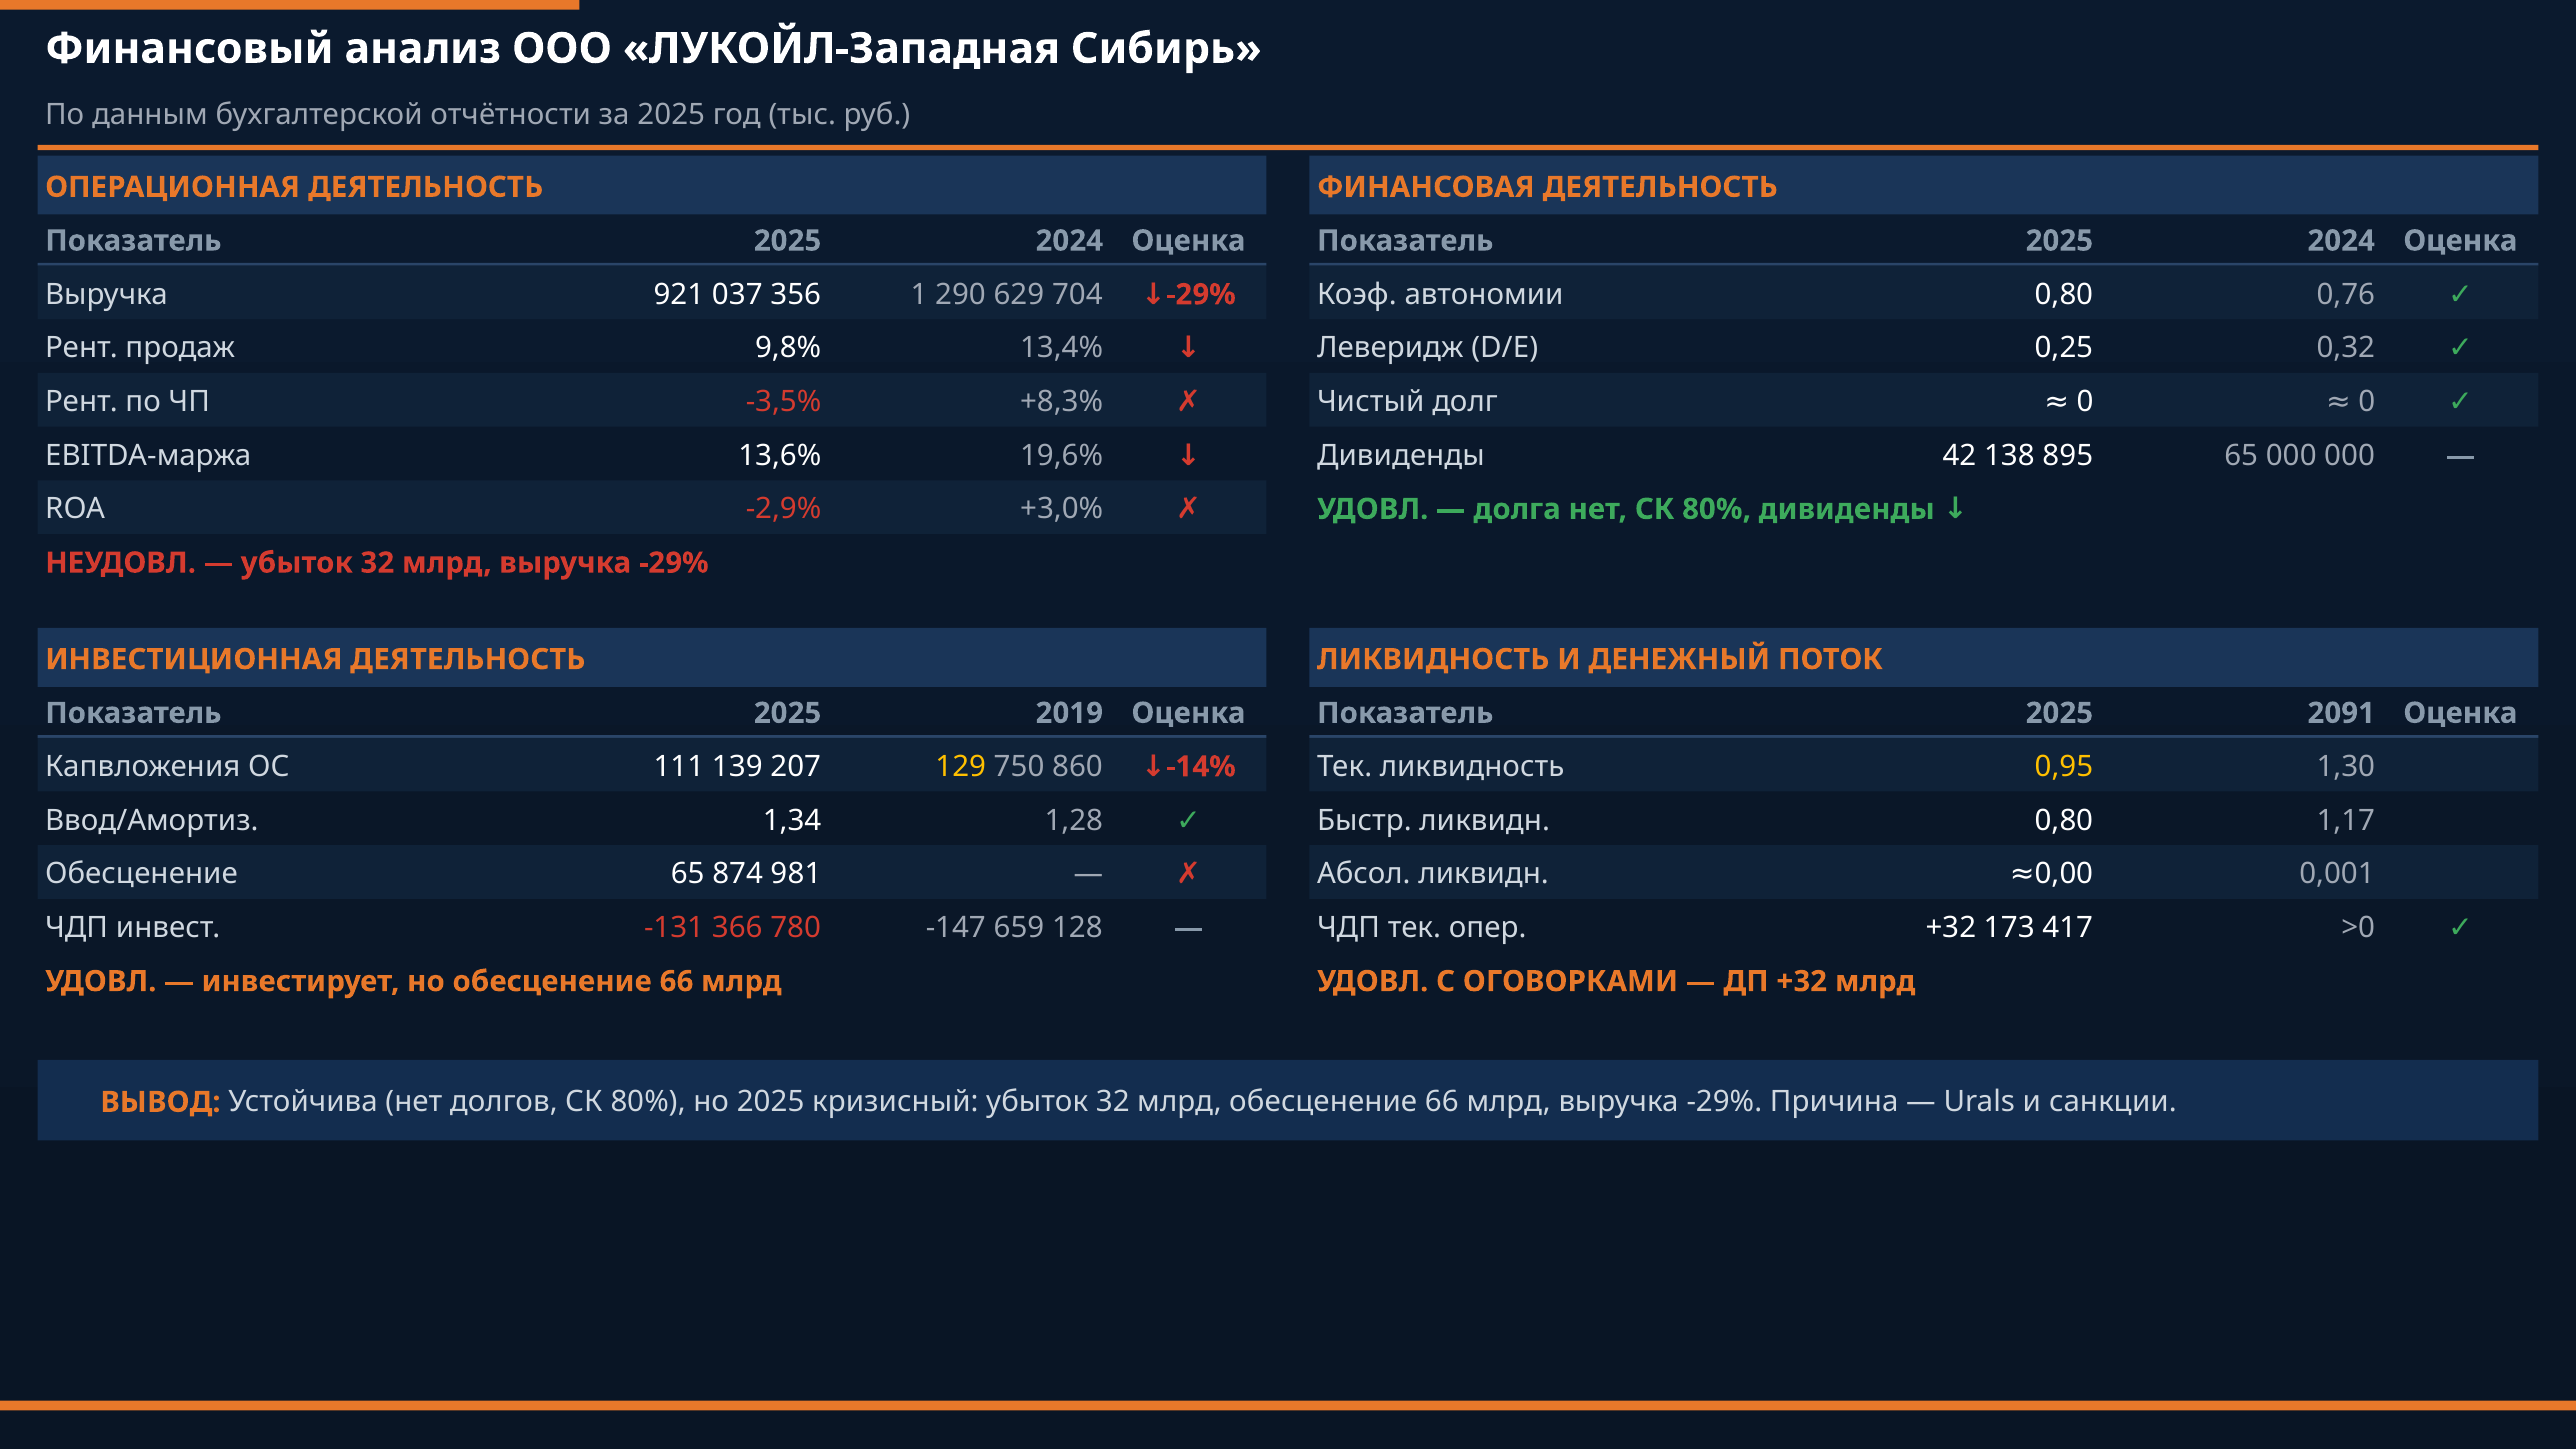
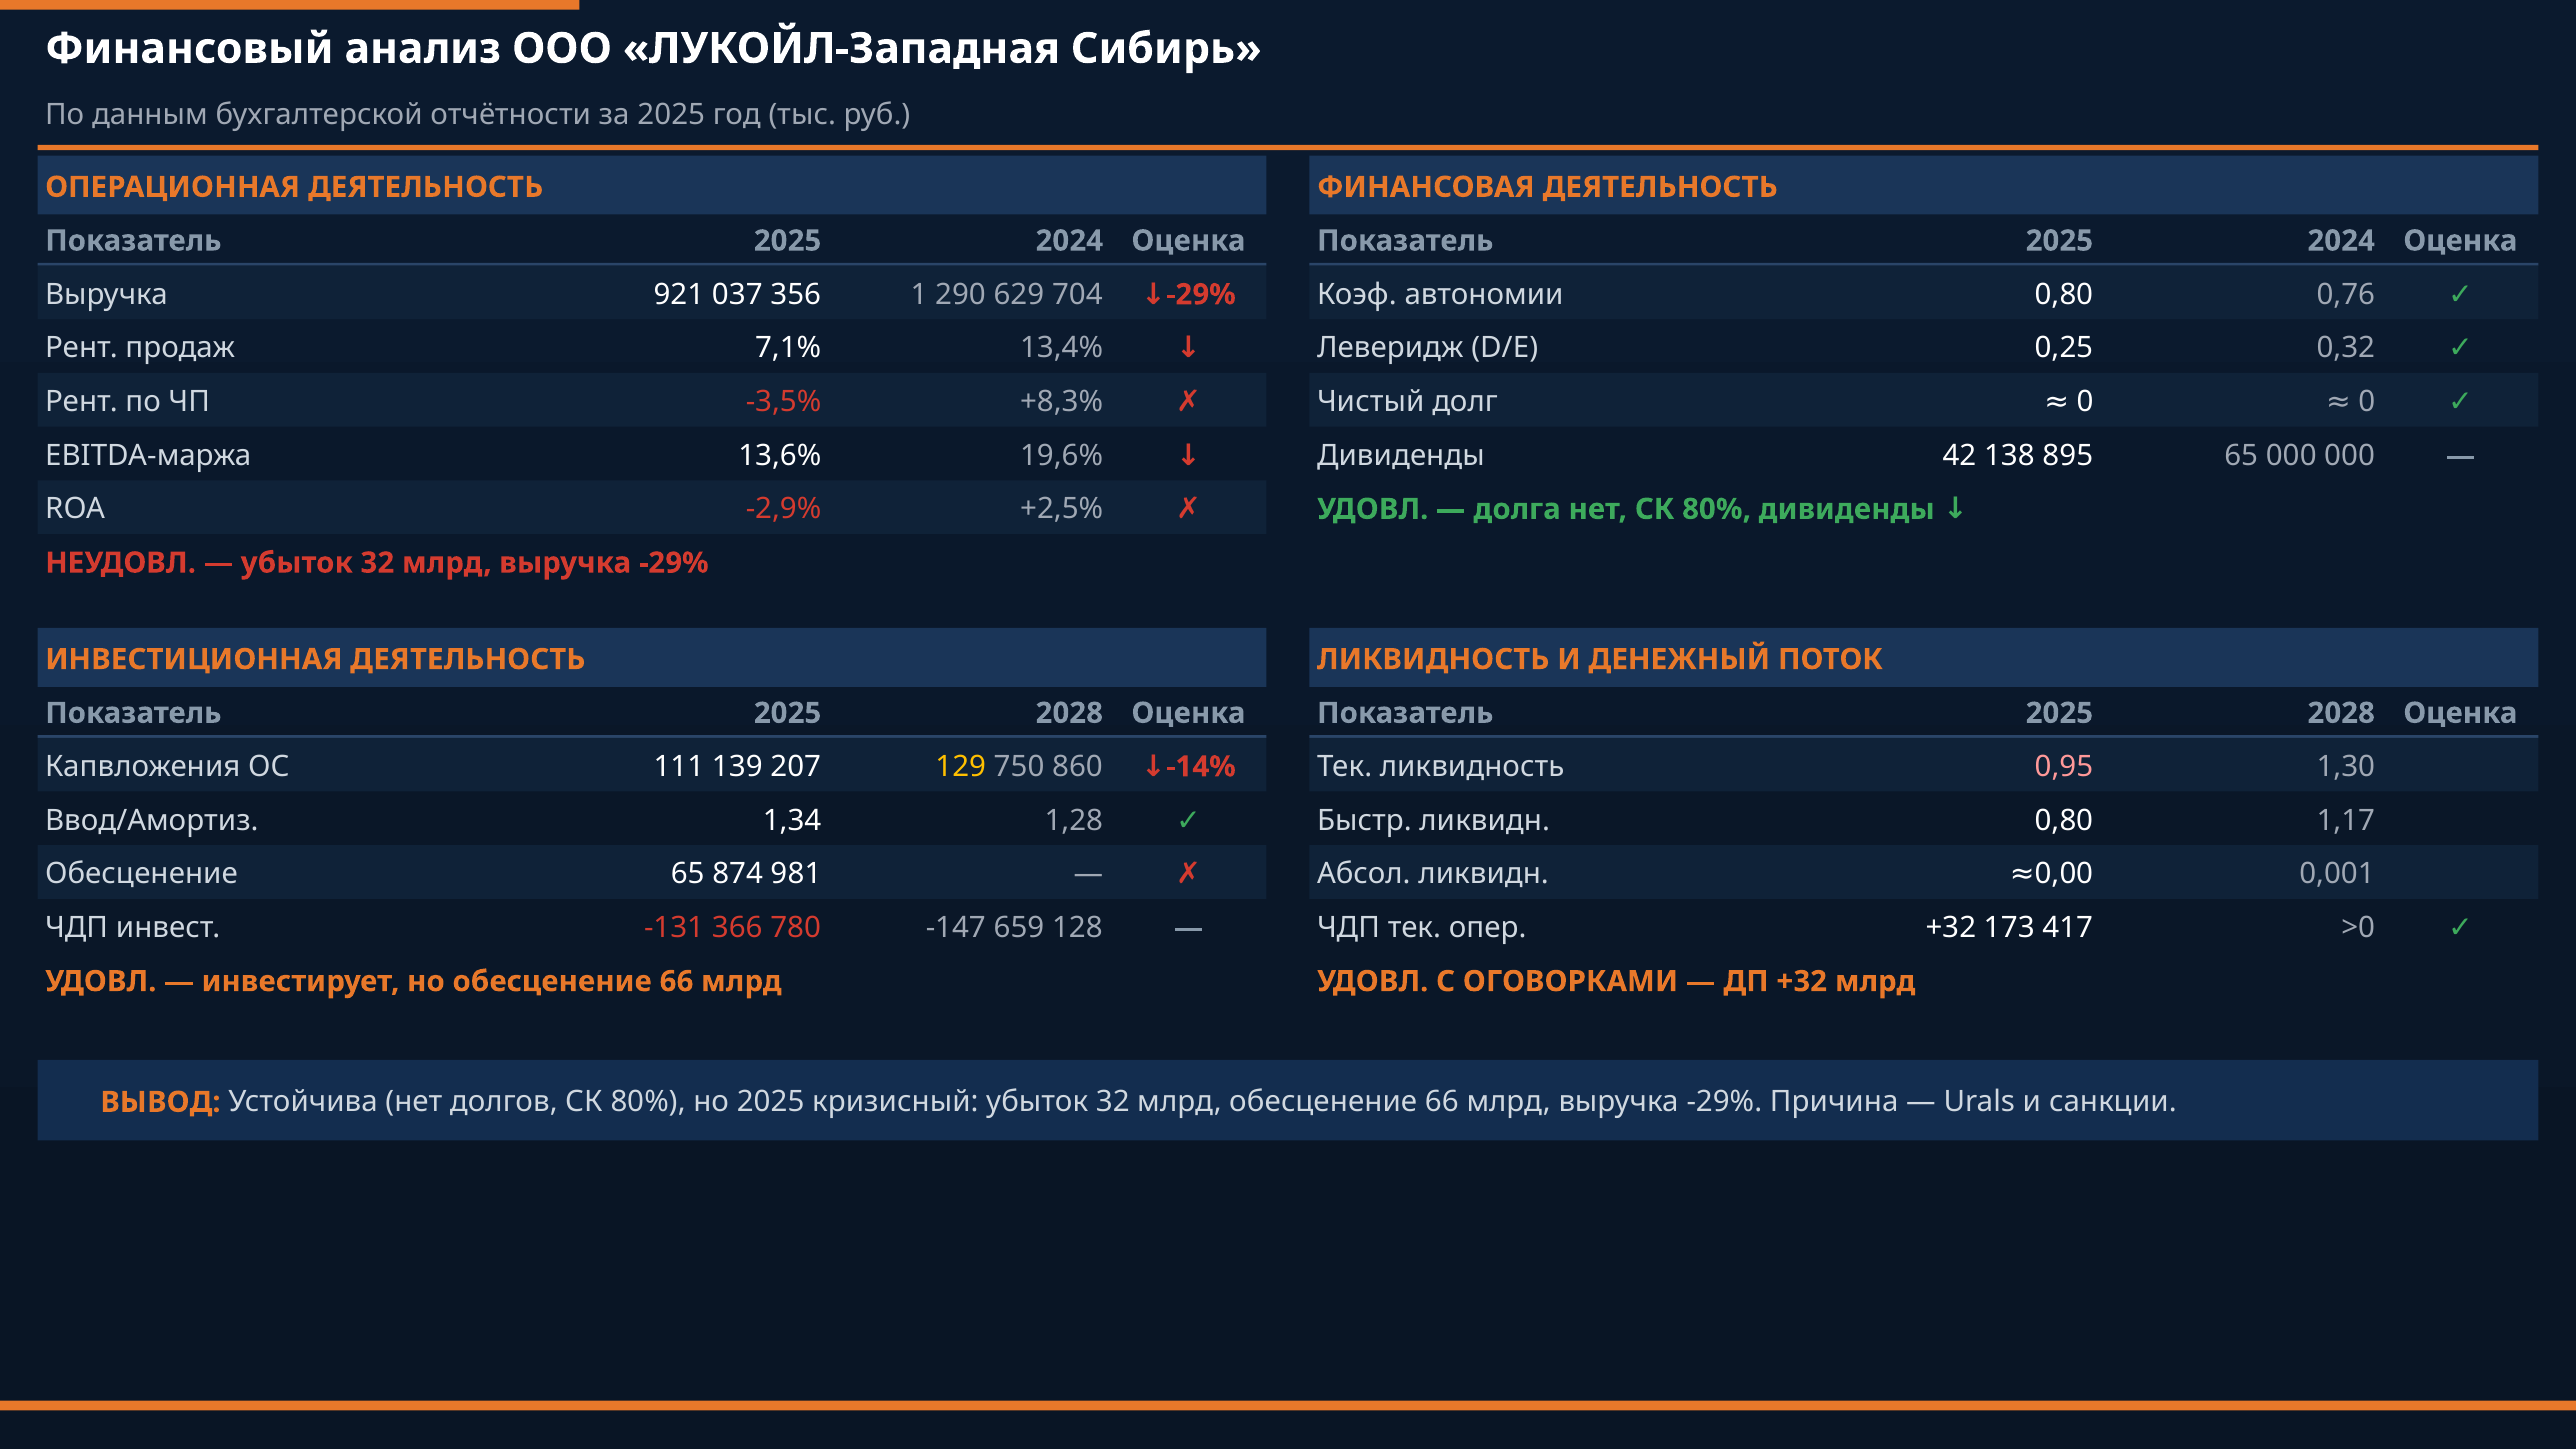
9,8%: 9,8% -> 7,1%
+3,0%: +3,0% -> +2,5%
2019 at (1069, 713): 2019 -> 2028
2091 at (2341, 713): 2091 -> 2028
0,95 colour: yellow -> pink
